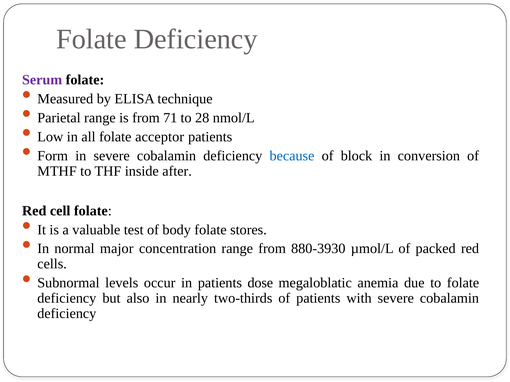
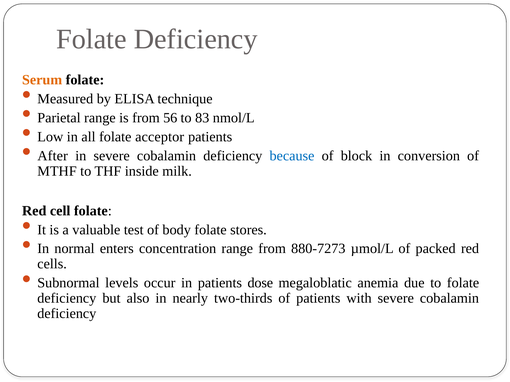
Serum colour: purple -> orange
71: 71 -> 56
28: 28 -> 83
Form: Form -> After
after: after -> milk
major: major -> enters
880-3930: 880-3930 -> 880-7273
